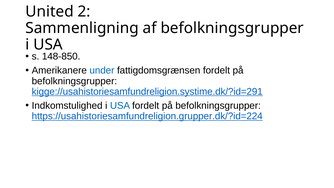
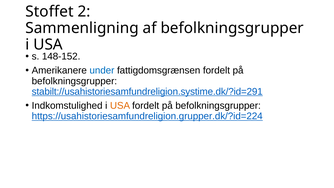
United: United -> Stoffet
148-850: 148-850 -> 148-152
kigge://usahistoriesamfundreligion.systime.dk/?id=291: kigge://usahistoriesamfundreligion.systime.dk/?id=291 -> stabilt://usahistoriesamfundreligion.systime.dk/?id=291
USA at (120, 106) colour: blue -> orange
